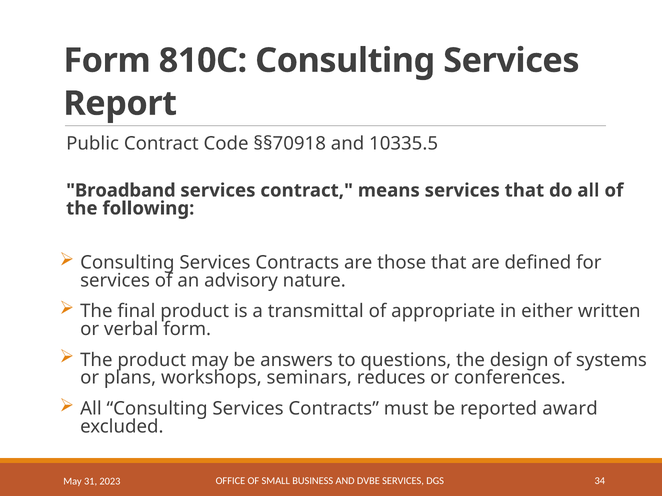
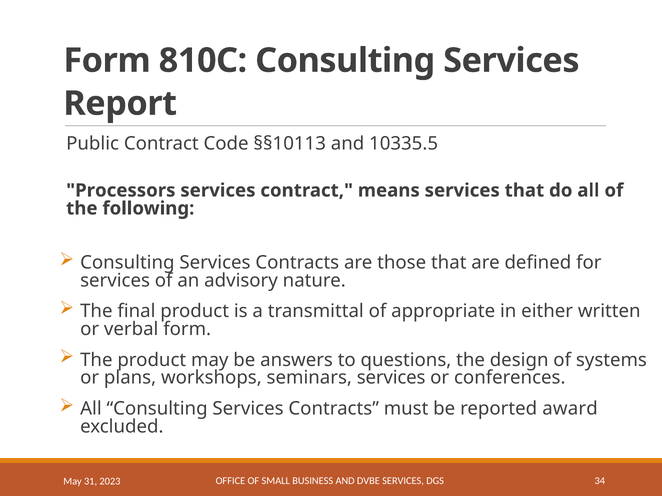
§§70918: §§70918 -> §§10113
Broadband: Broadband -> Processors
seminars reduces: reduces -> services
